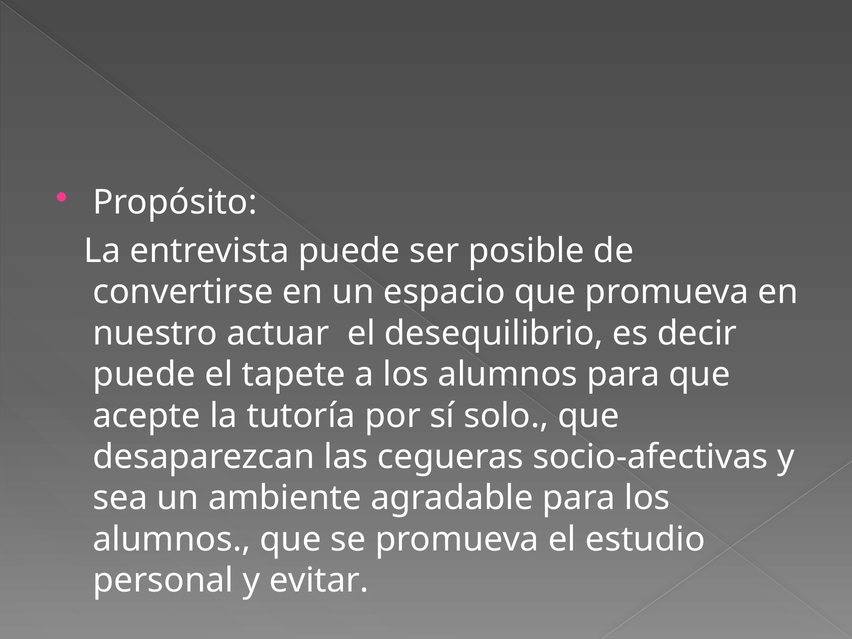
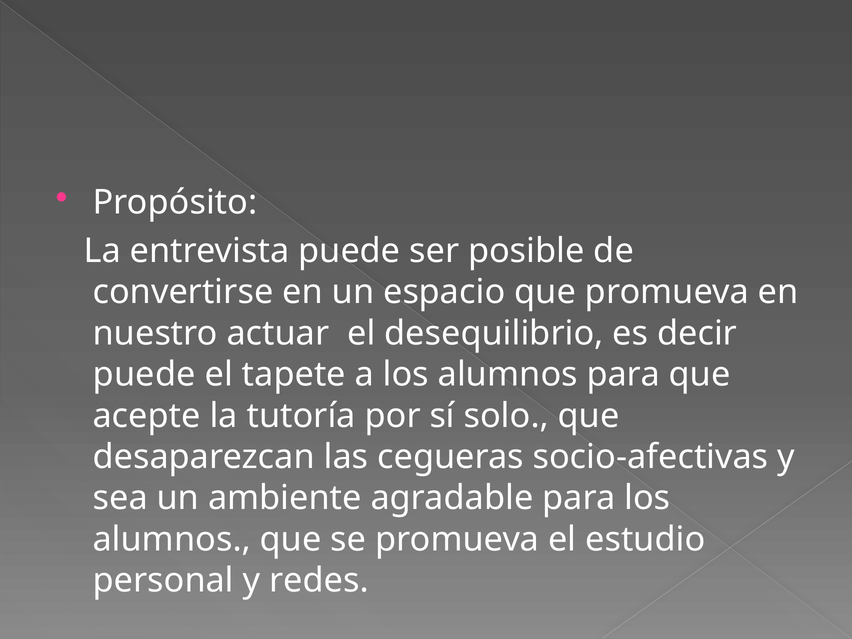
evitar: evitar -> redes
